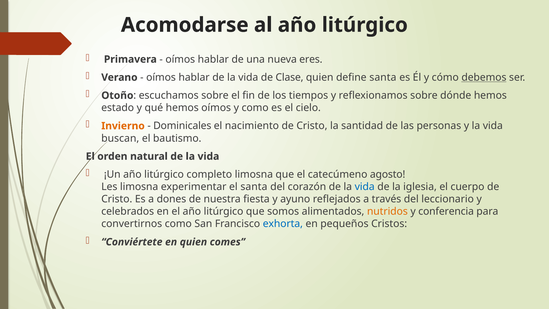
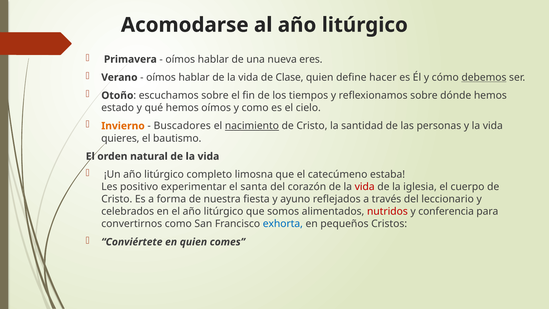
define santa: santa -> hacer
Dominicales: Dominicales -> Buscadores
nacimiento underline: none -> present
buscan: buscan -> quieres
agosto: agosto -> estaba
Les limosna: limosna -> positivo
vida at (365, 187) colour: blue -> red
dones: dones -> forma
nutridos colour: orange -> red
